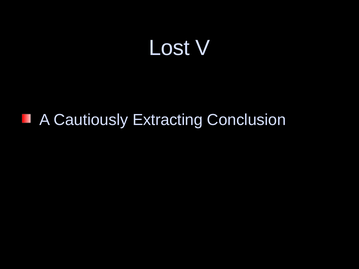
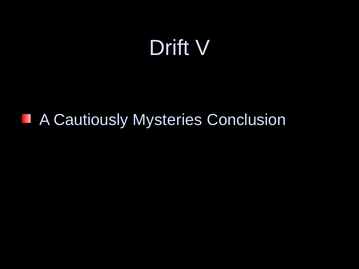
Lost: Lost -> Drift
Extracting: Extracting -> Mysteries
